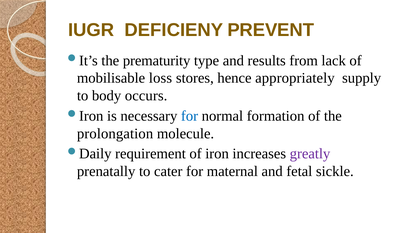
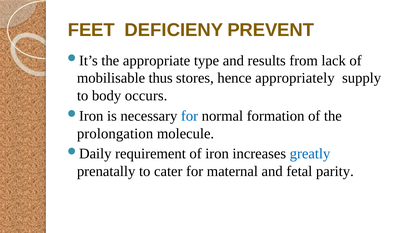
IUGR: IUGR -> FEET
prematurity: prematurity -> appropriate
loss: loss -> thus
greatly colour: purple -> blue
sickle: sickle -> parity
